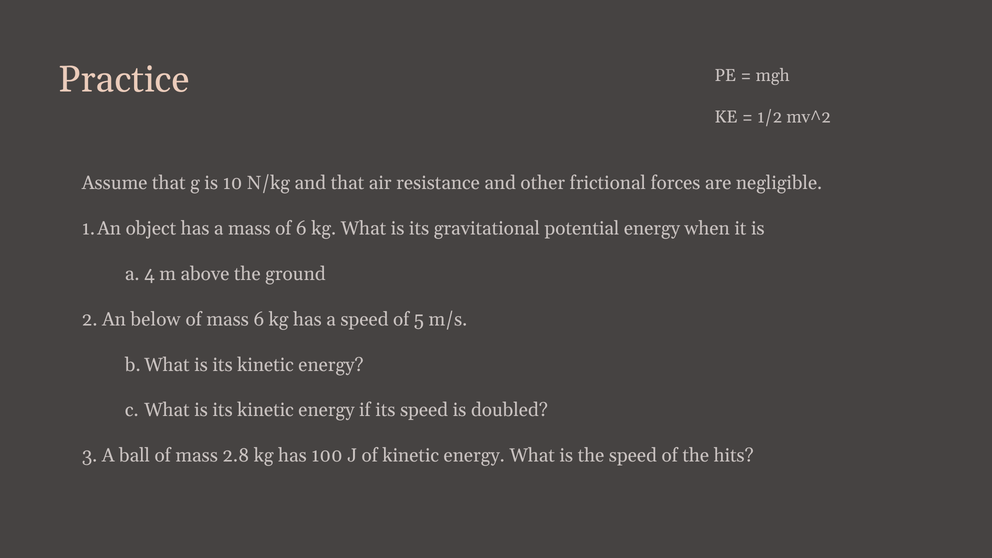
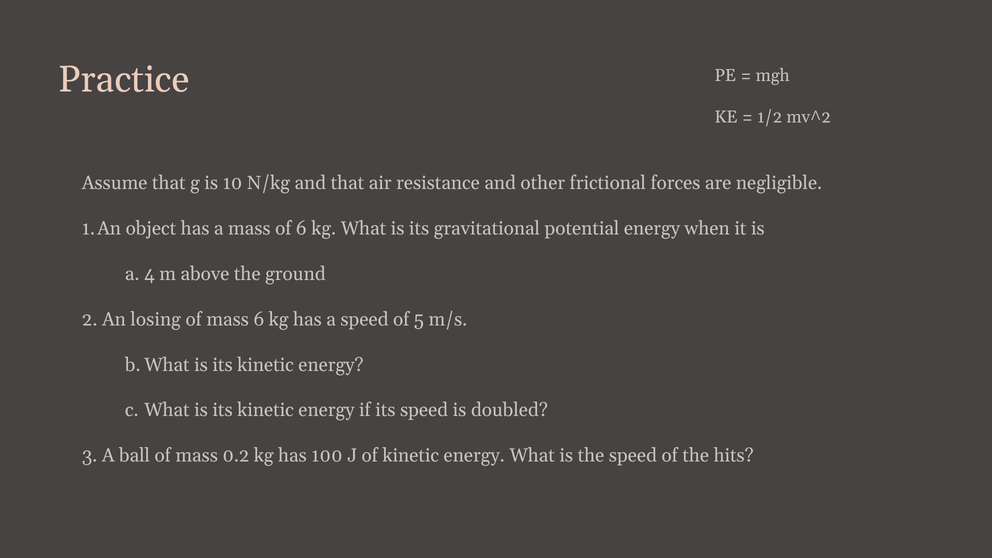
below: below -> losing
2.8: 2.8 -> 0.2
